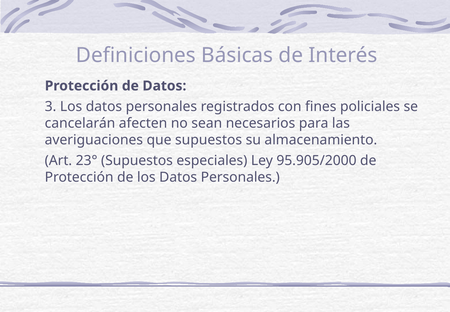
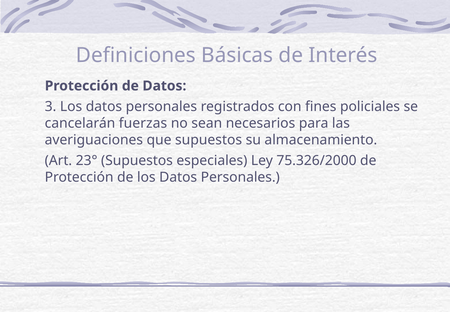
afecten: afecten -> fuerzas
95.905/2000: 95.905/2000 -> 75.326/2000
